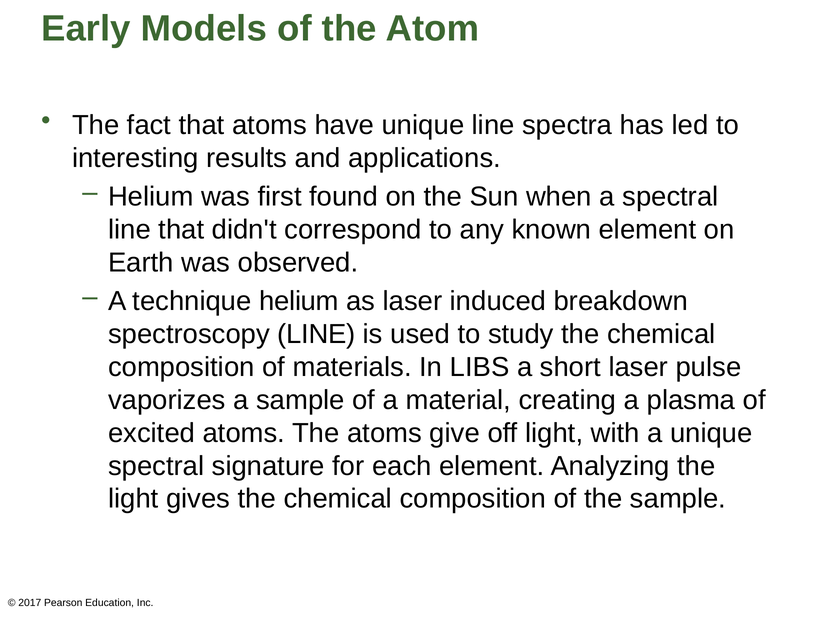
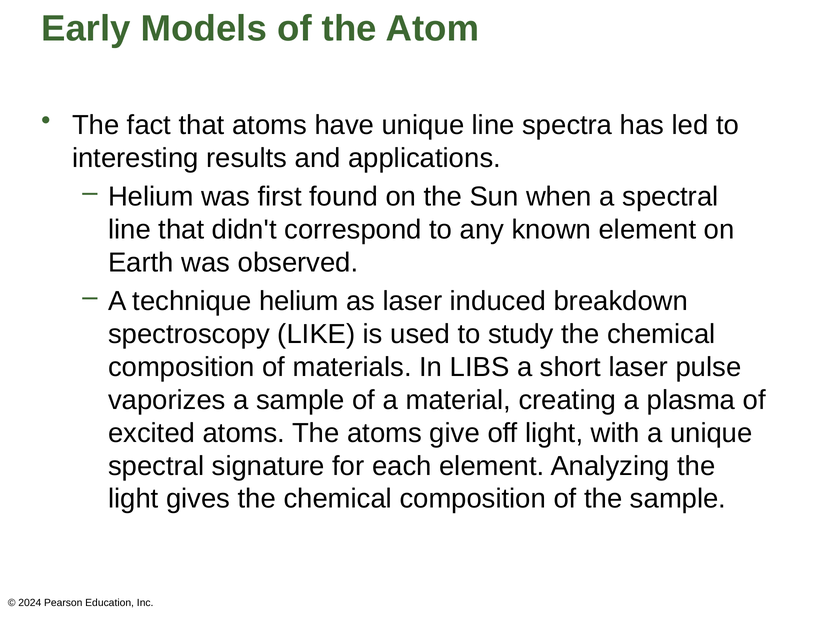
spectroscopy LINE: LINE -> LIKE
2017: 2017 -> 2024
